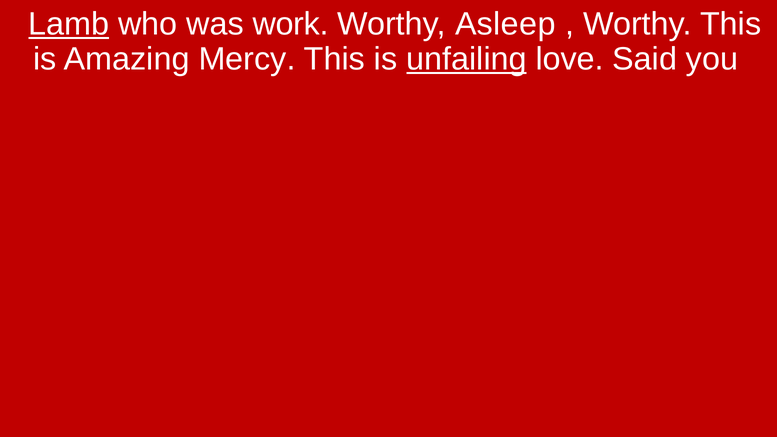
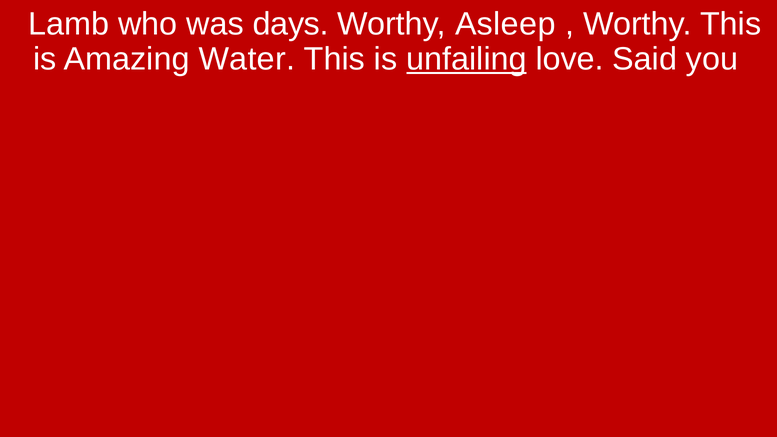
Lamb underline: present -> none
work: work -> days
Mercy: Mercy -> Water
